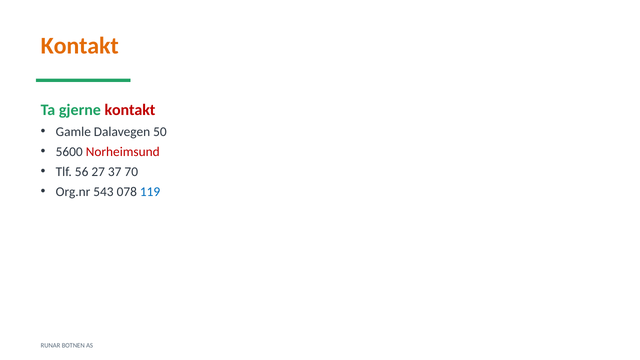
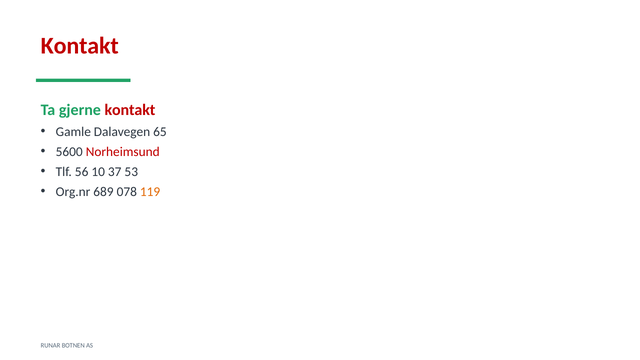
Kontakt at (80, 46) colour: orange -> red
50: 50 -> 65
27: 27 -> 10
70: 70 -> 53
543: 543 -> 689
119 colour: blue -> orange
